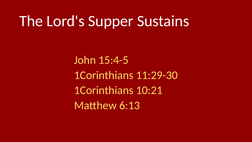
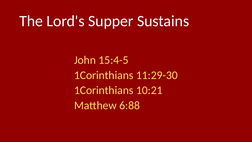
6:13: 6:13 -> 6:88
